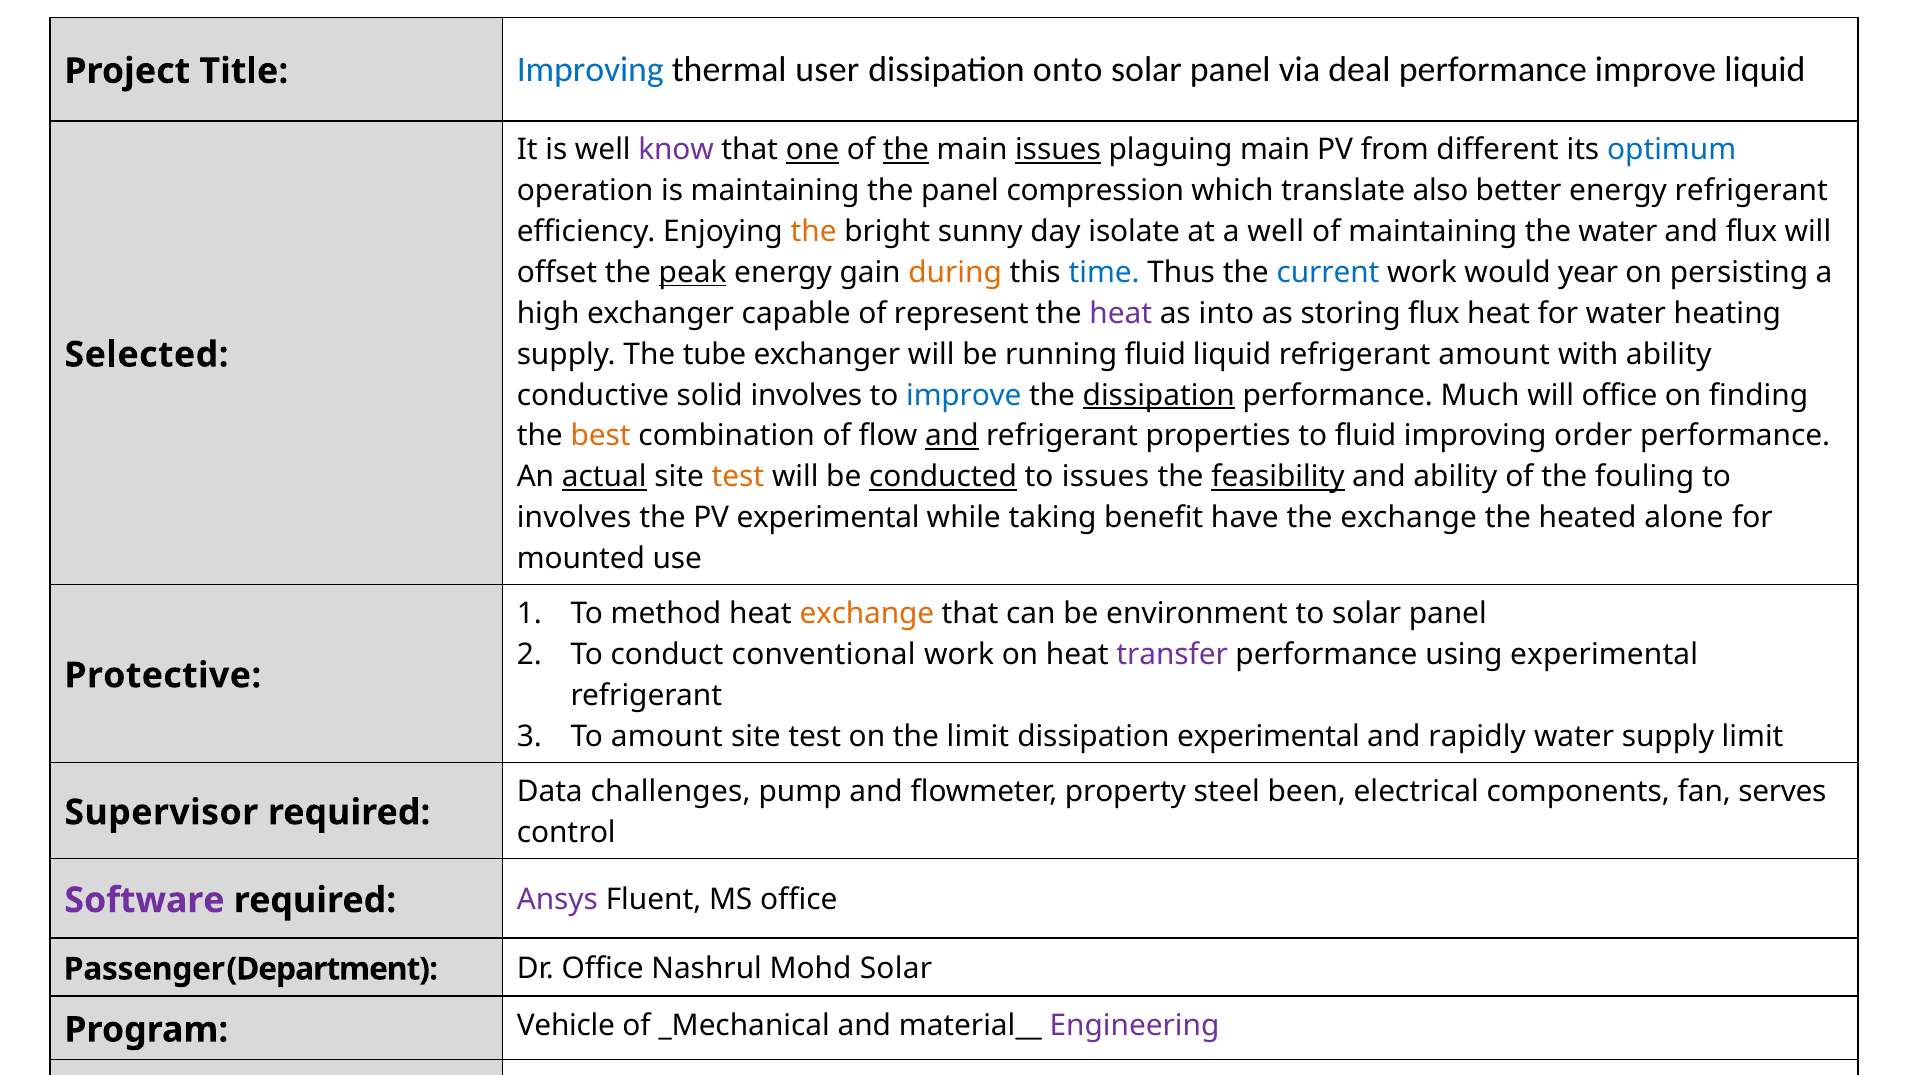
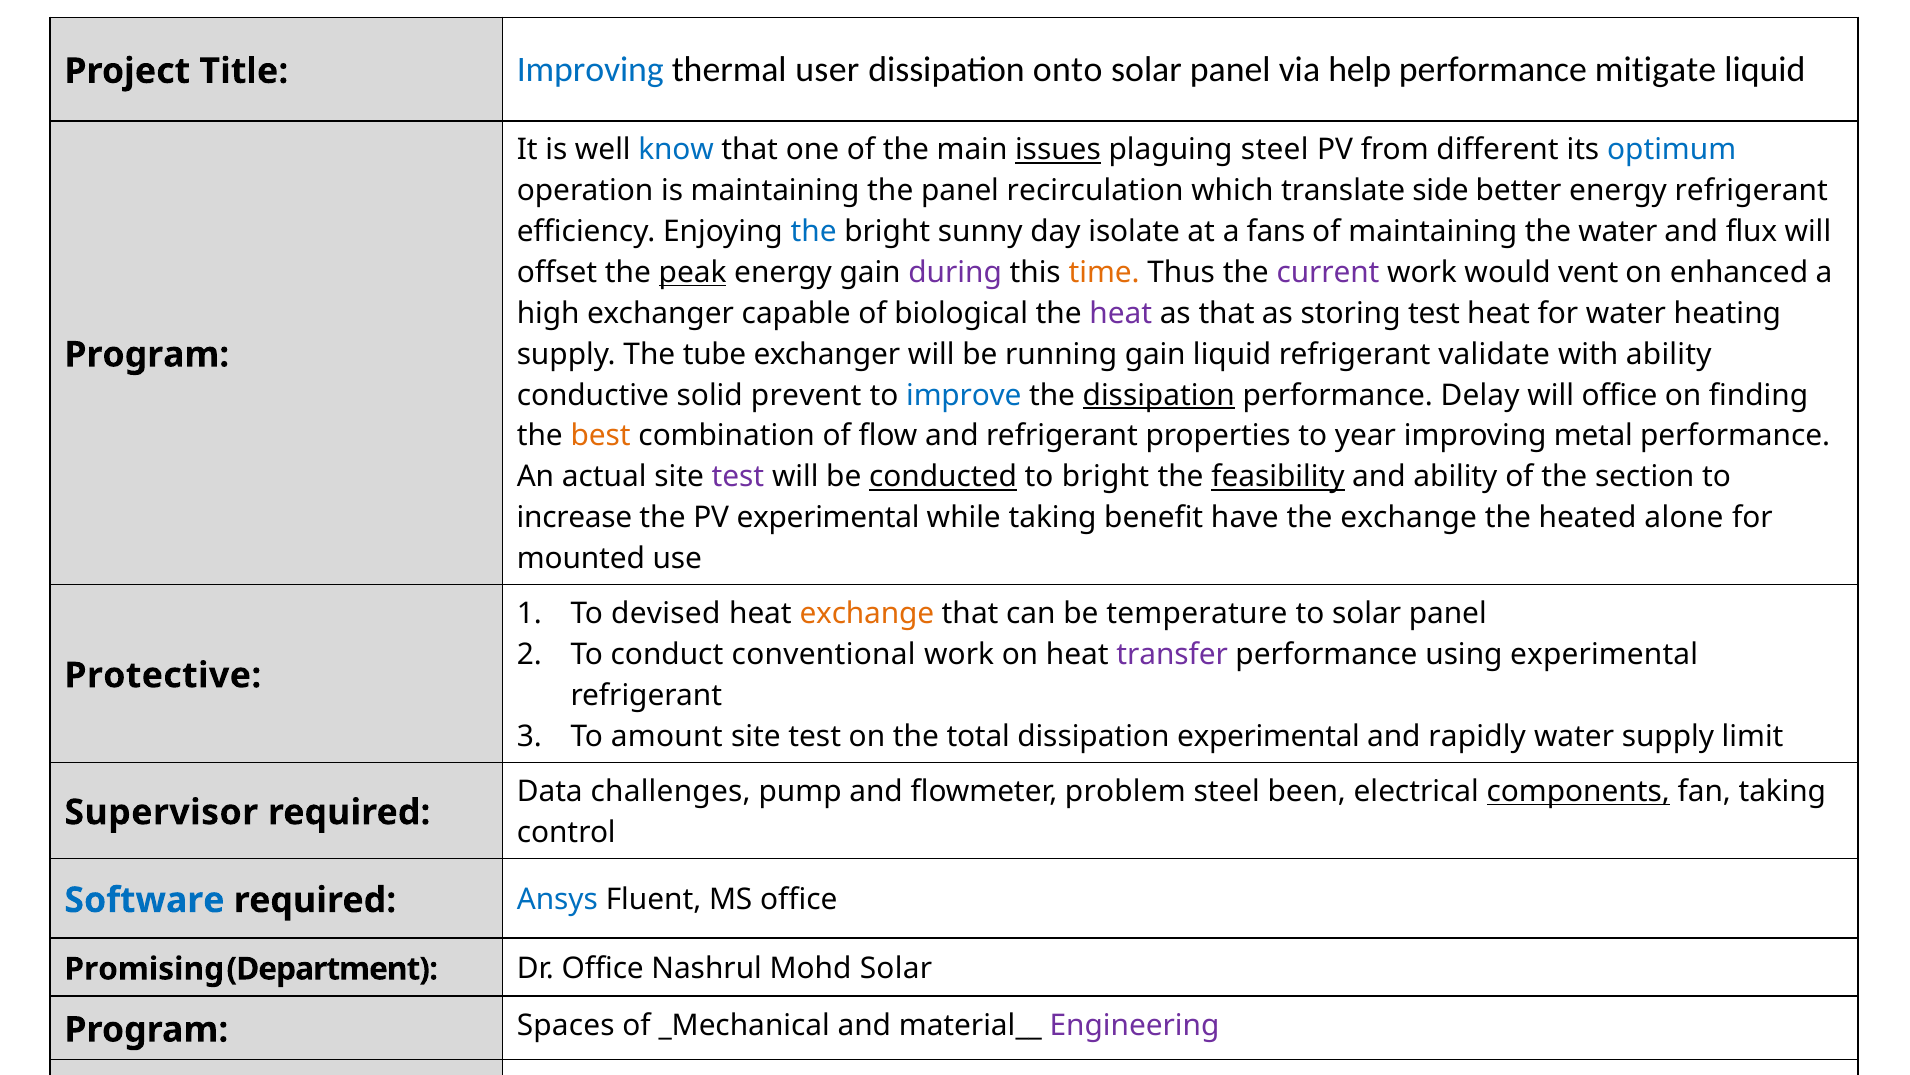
deal: deal -> help
performance improve: improve -> mitigate
know colour: purple -> blue
one underline: present -> none
the at (906, 150) underline: present -> none
plaguing main: main -> steel
compression: compression -> recirculation
also: also -> side
the at (814, 232) colour: orange -> blue
a well: well -> fans
during colour: orange -> purple
time colour: blue -> orange
current colour: blue -> purple
year: year -> vent
persisting: persisting -> enhanced
represent: represent -> biological
as into: into -> that
storing flux: flux -> test
running fluid: fluid -> gain
refrigerant amount: amount -> validate
Selected at (147, 354): Selected -> Program
solid involves: involves -> prevent
Much: Much -> Delay
and at (952, 436) underline: present -> none
to fluid: fluid -> year
order: order -> metal
actual underline: present -> none
test at (738, 477) colour: orange -> purple
to issues: issues -> bright
fouling: fouling -> section
involves at (574, 518): involves -> increase
method: method -> devised
environment: environment -> temperature
the limit: limit -> total
property: property -> problem
components underline: none -> present
fan serves: serves -> taking
Software colour: purple -> blue
Ansys colour: purple -> blue
Passenger: Passenger -> Promising
Vehicle: Vehicle -> Spaces
